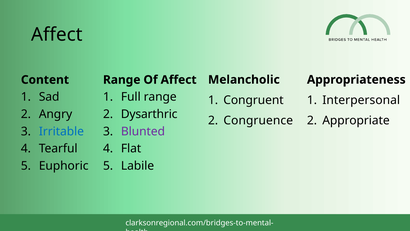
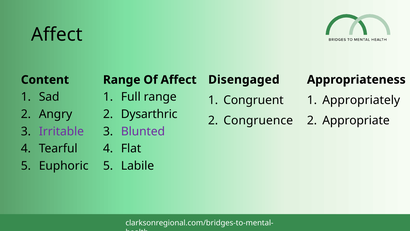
Melancholic: Melancholic -> Disengaged
Interpersonal: Interpersonal -> Appropriately
Irritable colour: blue -> purple
